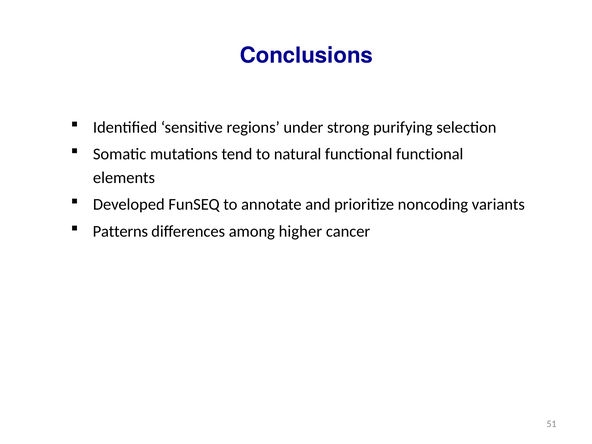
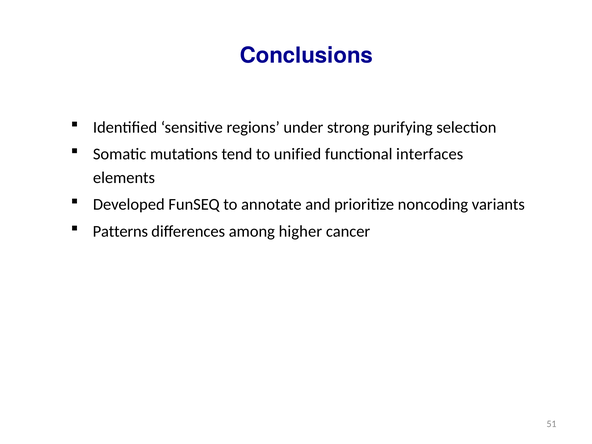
natural: natural -> unified
functional functional: functional -> interfaces
